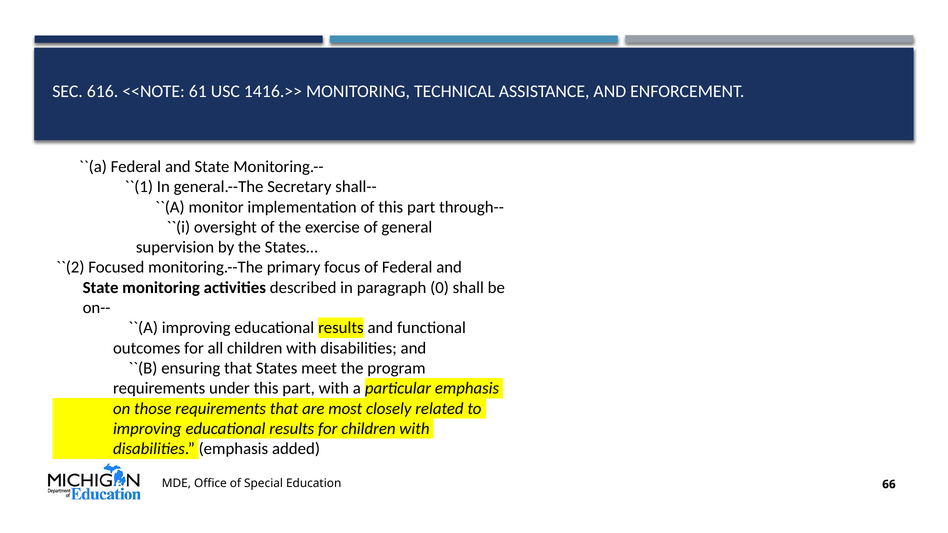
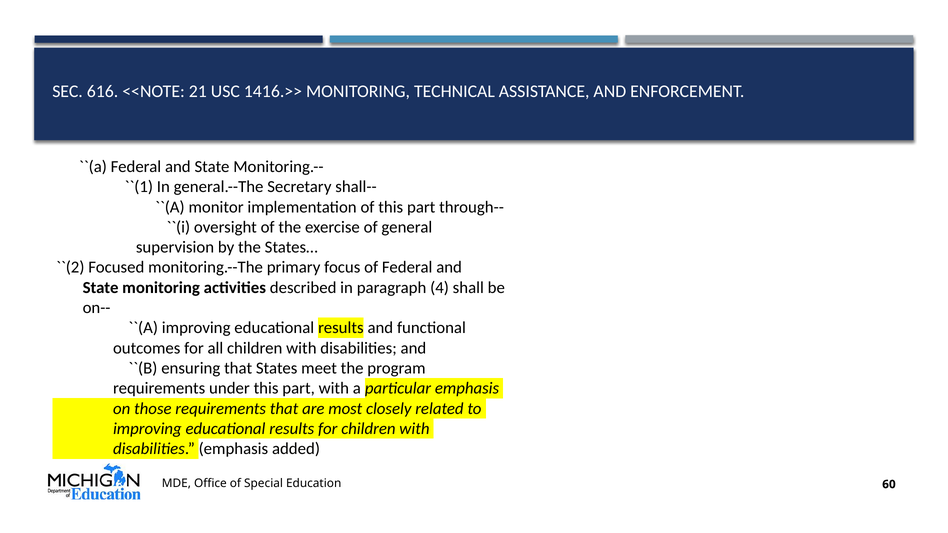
61: 61 -> 21
0: 0 -> 4
66: 66 -> 60
